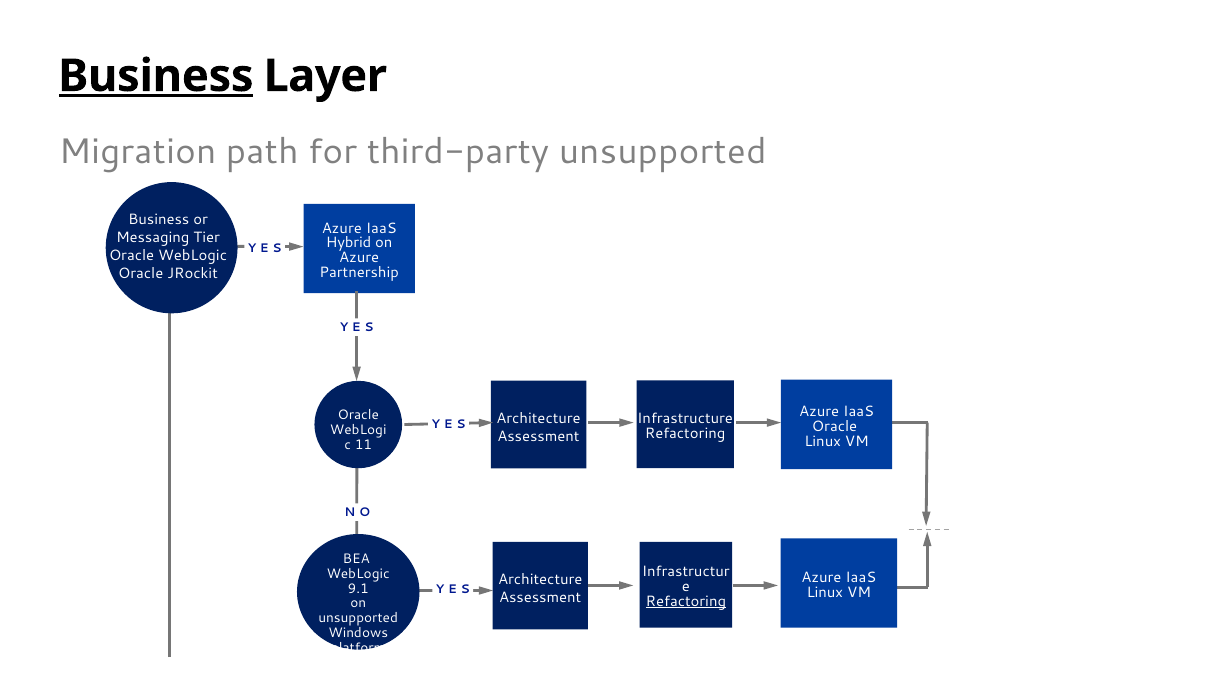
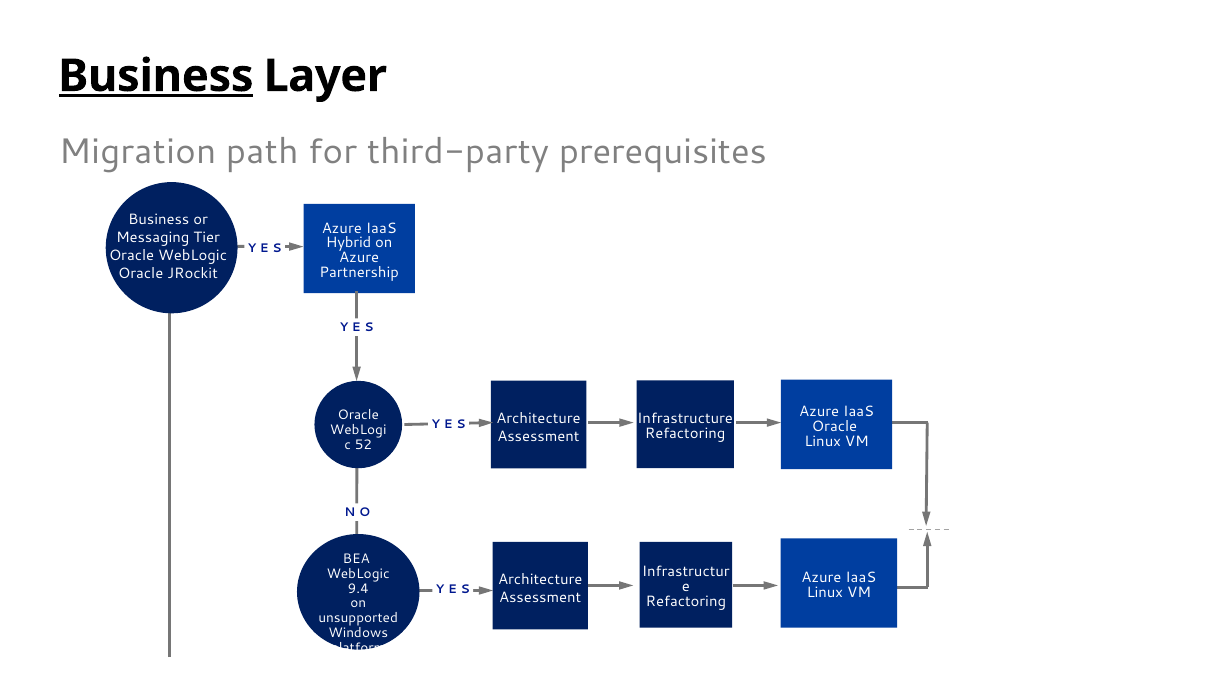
third-party unsupported: unsupported -> prerequisites
11: 11 -> 52
9.1: 9.1 -> 9.4
Refactoring at (686, 601) underline: present -> none
